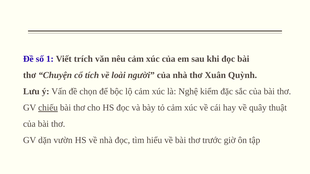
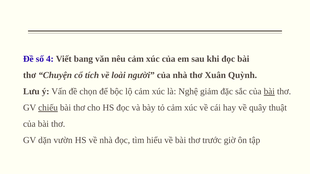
1: 1 -> 4
trích: trích -> bang
kiểm: kiểm -> giảm
bài at (269, 92) underline: none -> present
